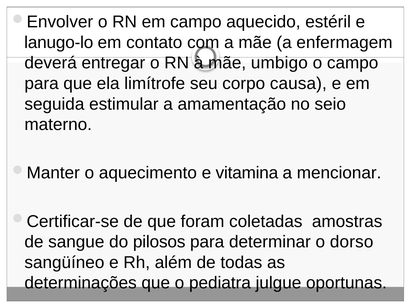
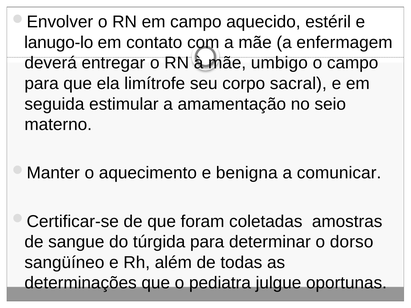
causa: causa -> sacral
vitamina: vitamina -> benigna
mencionar: mencionar -> comunicar
pilosos: pilosos -> túrgida
